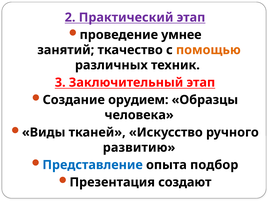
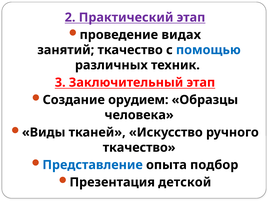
умнее: умнее -> видах
помощью colour: orange -> blue
развитию at (139, 148): развитию -> ткачество
создают: создают -> детской
